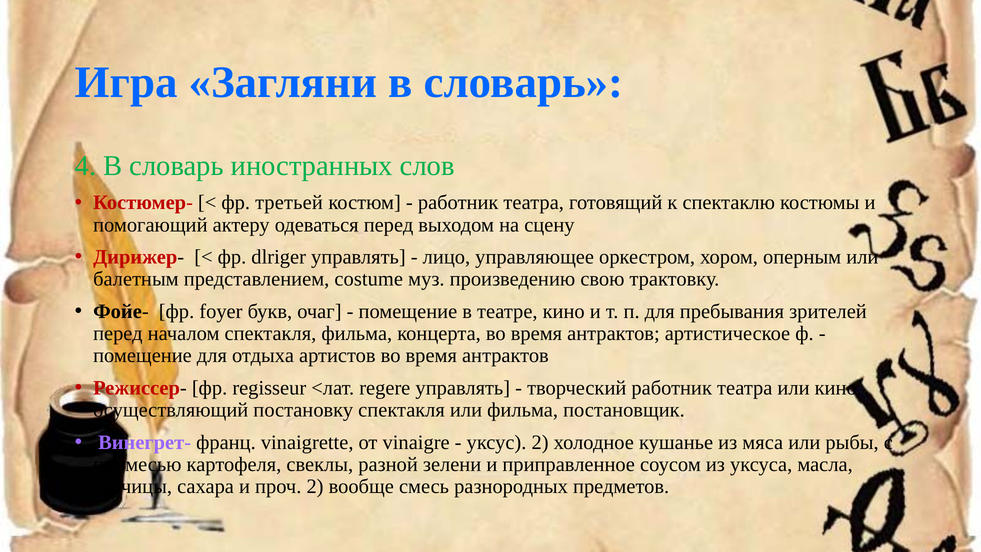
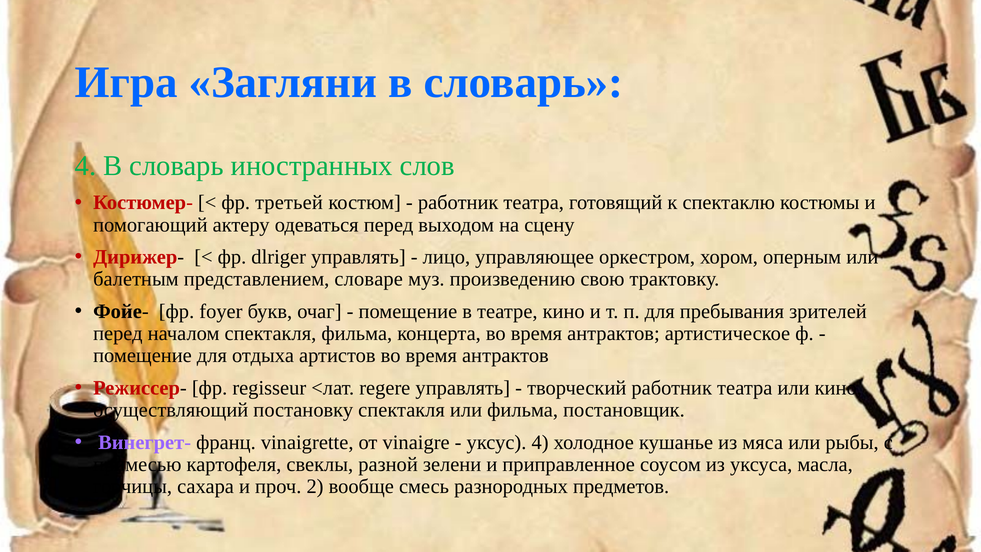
costume: costume -> словаре
уксус 2: 2 -> 4
